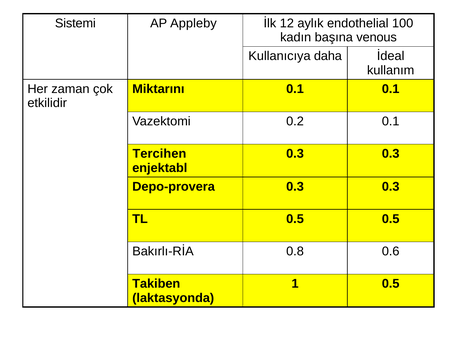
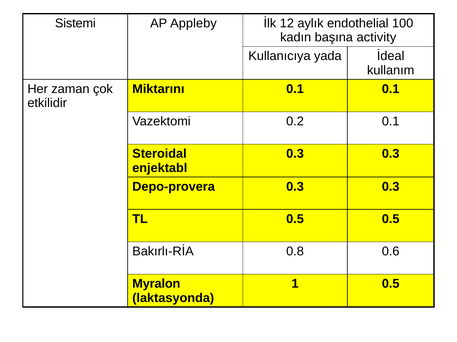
venous: venous -> activity
daha: daha -> yada
Tercihen: Tercihen -> Steroidal
Takiben: Takiben -> Myralon
